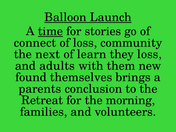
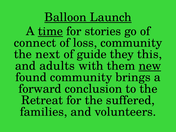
learn: learn -> guide
they loss: loss -> this
new underline: none -> present
found themselves: themselves -> community
parents: parents -> forward
morning: morning -> suffered
